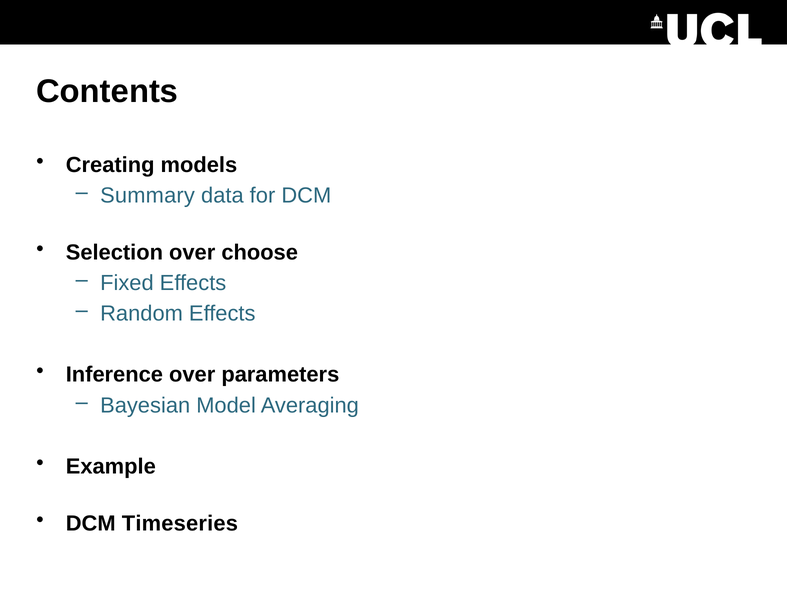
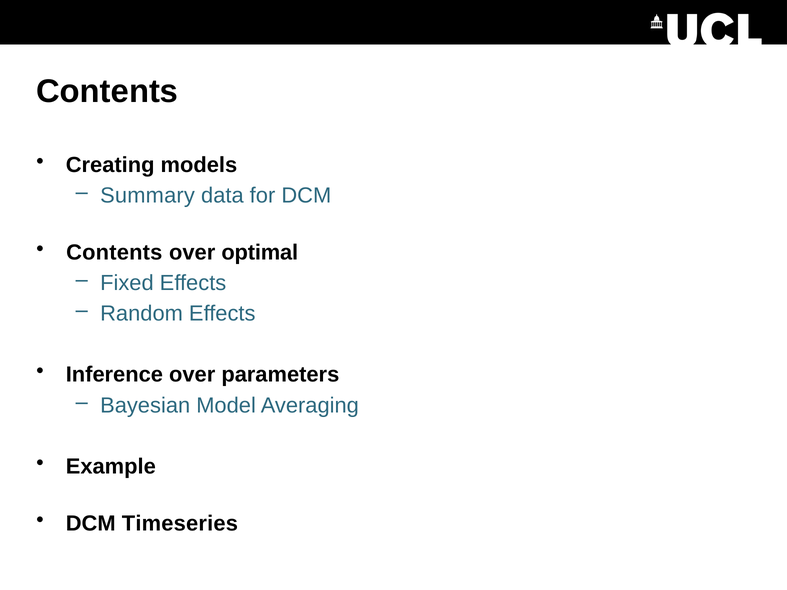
Selection at (114, 252): Selection -> Contents
choose: choose -> optimal
